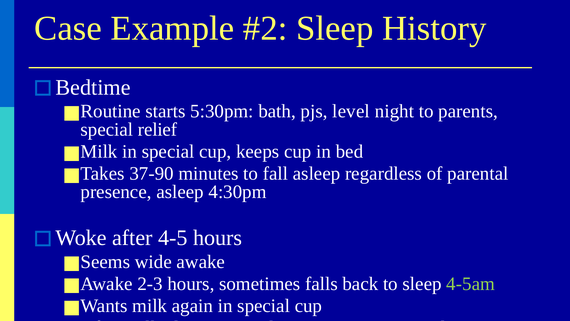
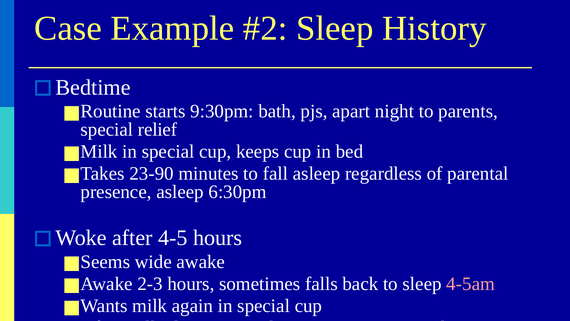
5:30pm: 5:30pm -> 9:30pm
level: level -> apart
37-90: 37-90 -> 23-90
4:30pm: 4:30pm -> 6:30pm
4-5am colour: light green -> pink
